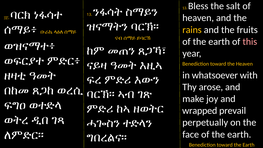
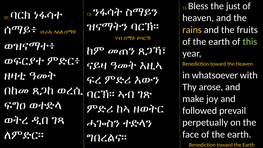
salt: salt -> just
this colour: pink -> light green
wrapped: wrapped -> followed
